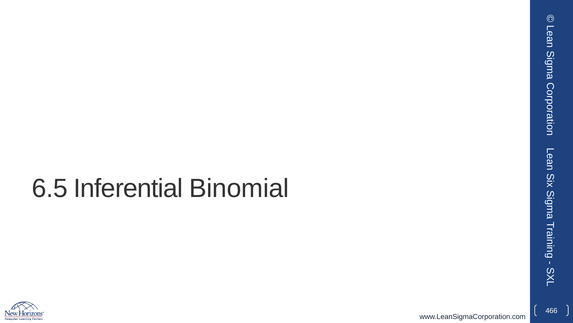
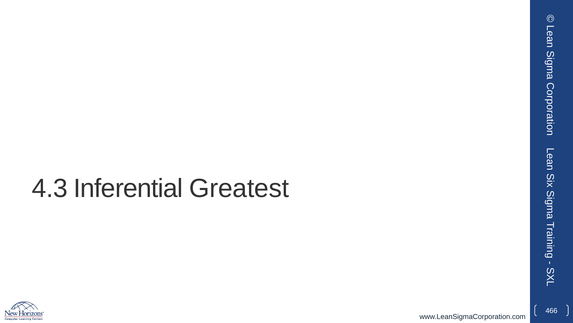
6.5: 6.5 -> 4.3
Binomial: Binomial -> Greatest
